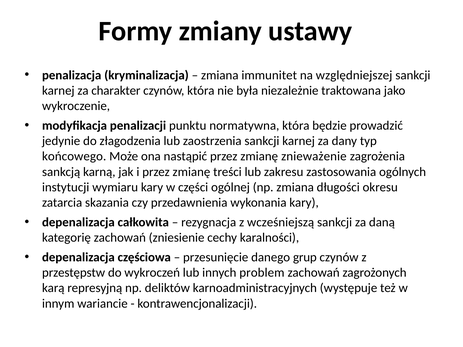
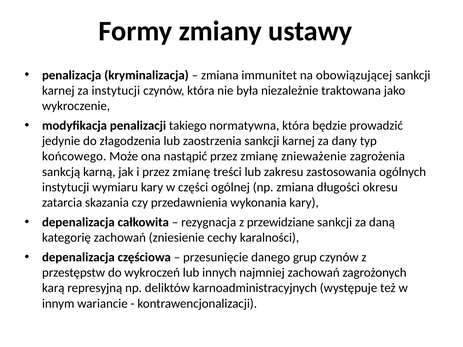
względniejszej: względniejszej -> obowiązującej
za charakter: charakter -> instytucji
punktu: punktu -> takiego
wcześniejszą: wcześniejszą -> przewidziane
problem: problem -> najmniej
